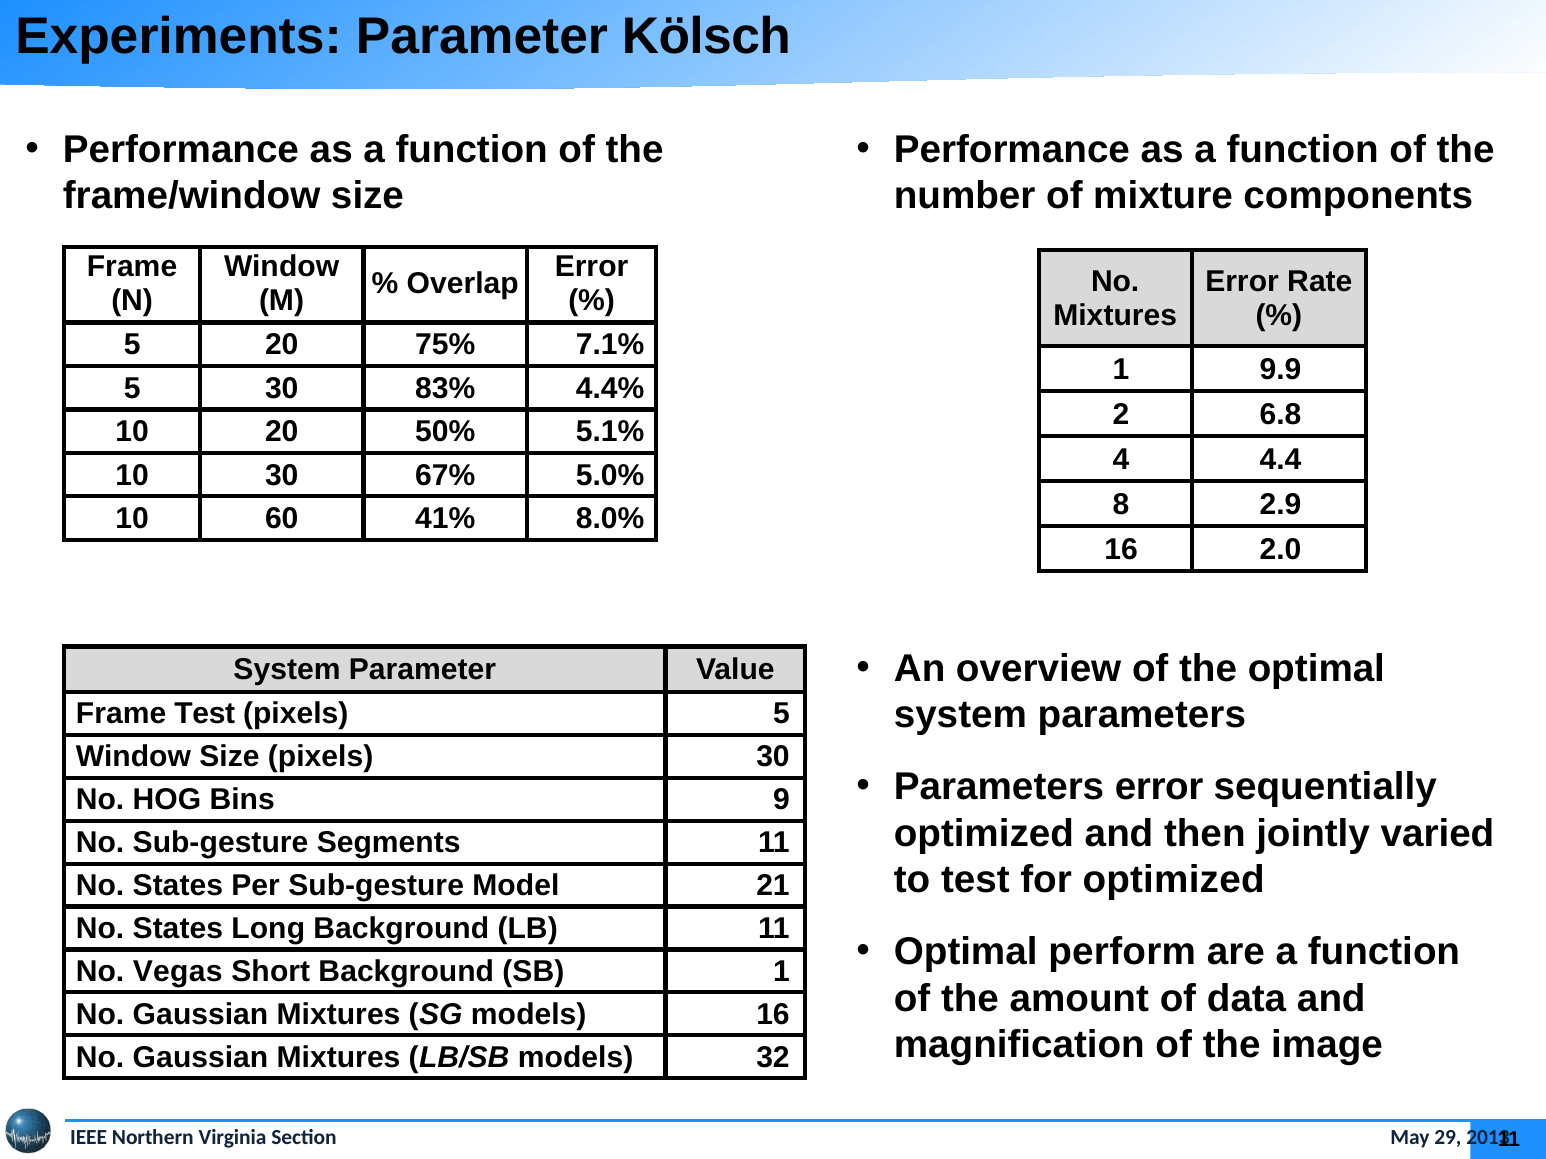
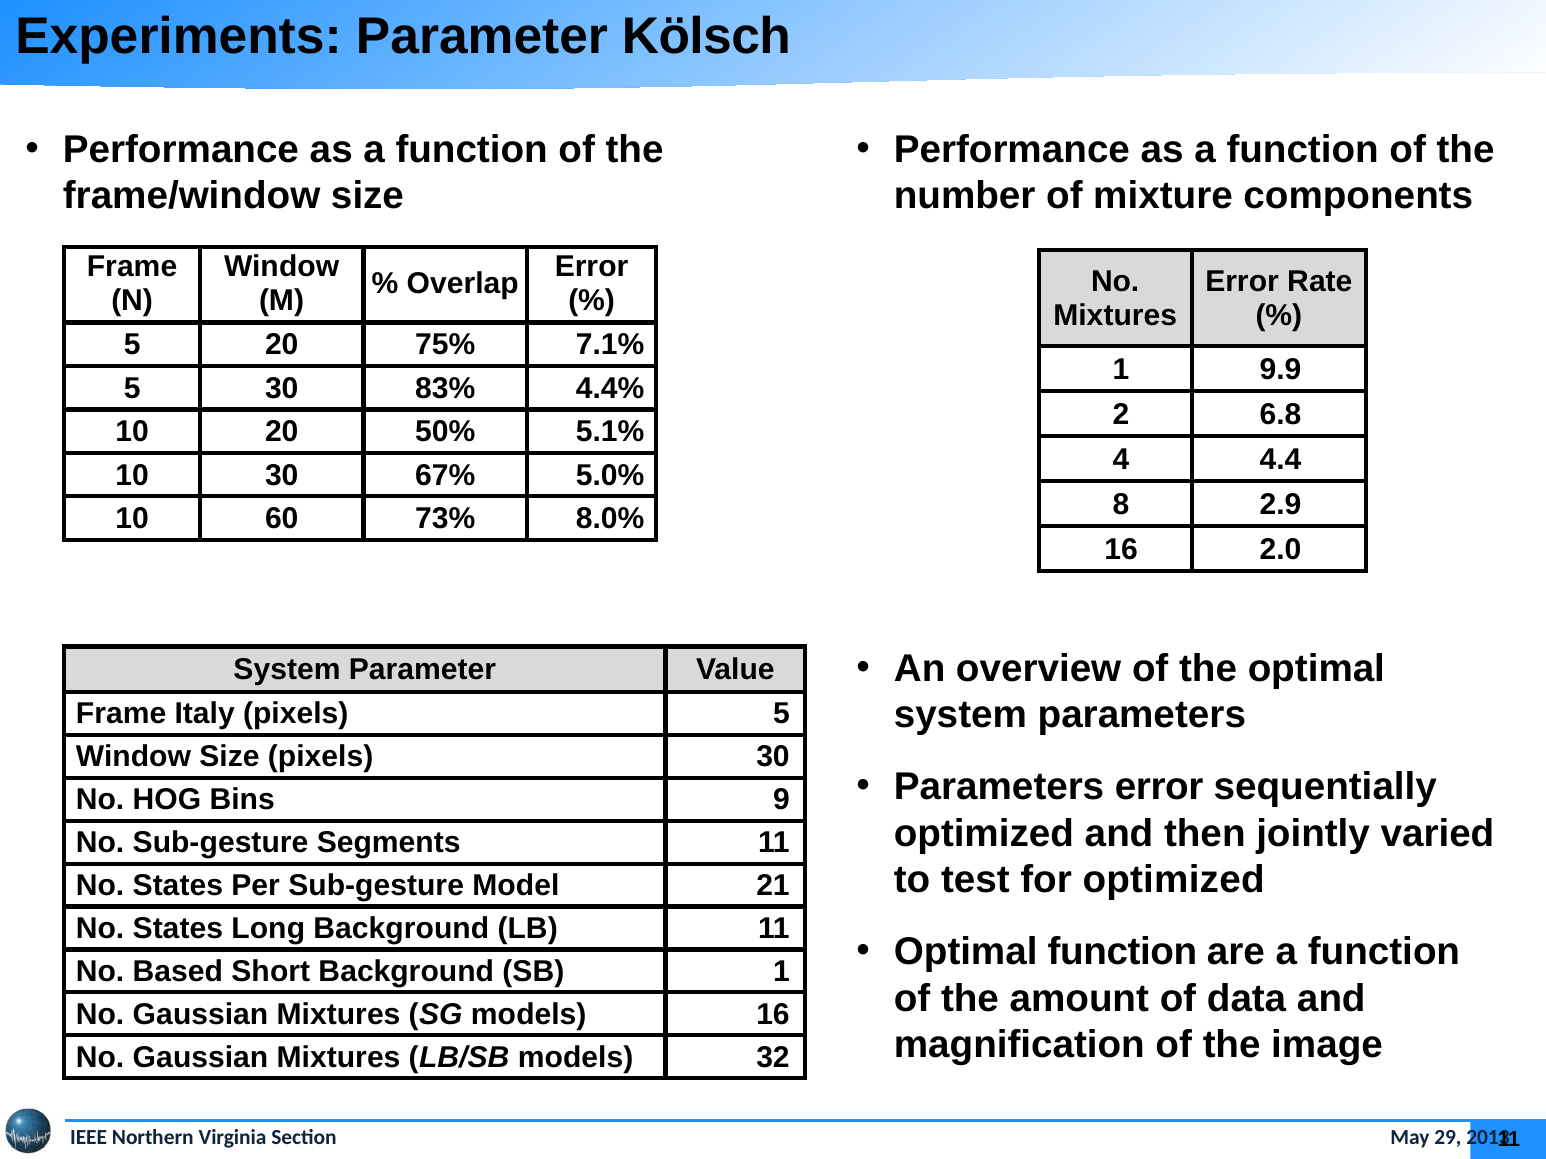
41%: 41% -> 73%
Frame Test: Test -> Italy
Optimal perform: perform -> function
Vegas: Vegas -> Based
